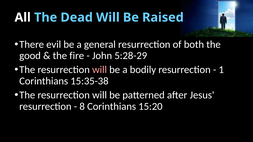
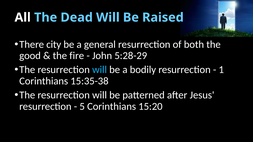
evil: evil -> city
will at (100, 70) colour: pink -> light blue
8: 8 -> 5
